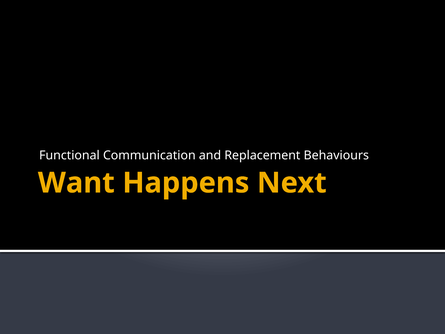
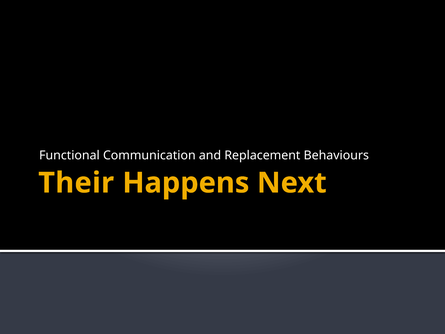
Want: Want -> Their
